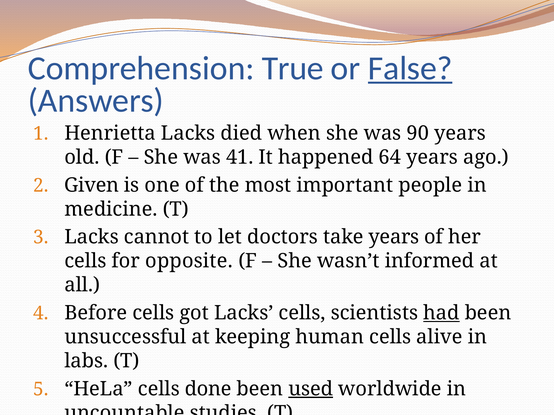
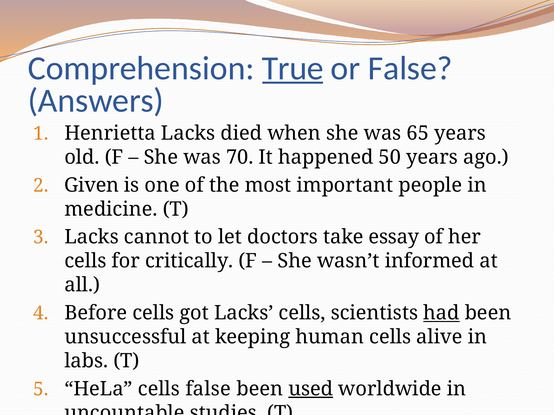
True underline: none -> present
False at (410, 68) underline: present -> none
90: 90 -> 65
41: 41 -> 70
64: 64 -> 50
take years: years -> essay
opposite: opposite -> critically
cells done: done -> false
